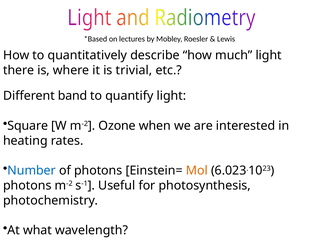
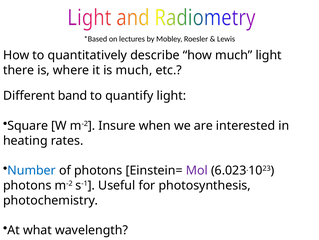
is trivial: trivial -> much
Ozone: Ozone -> Insure
Mol colour: orange -> purple
